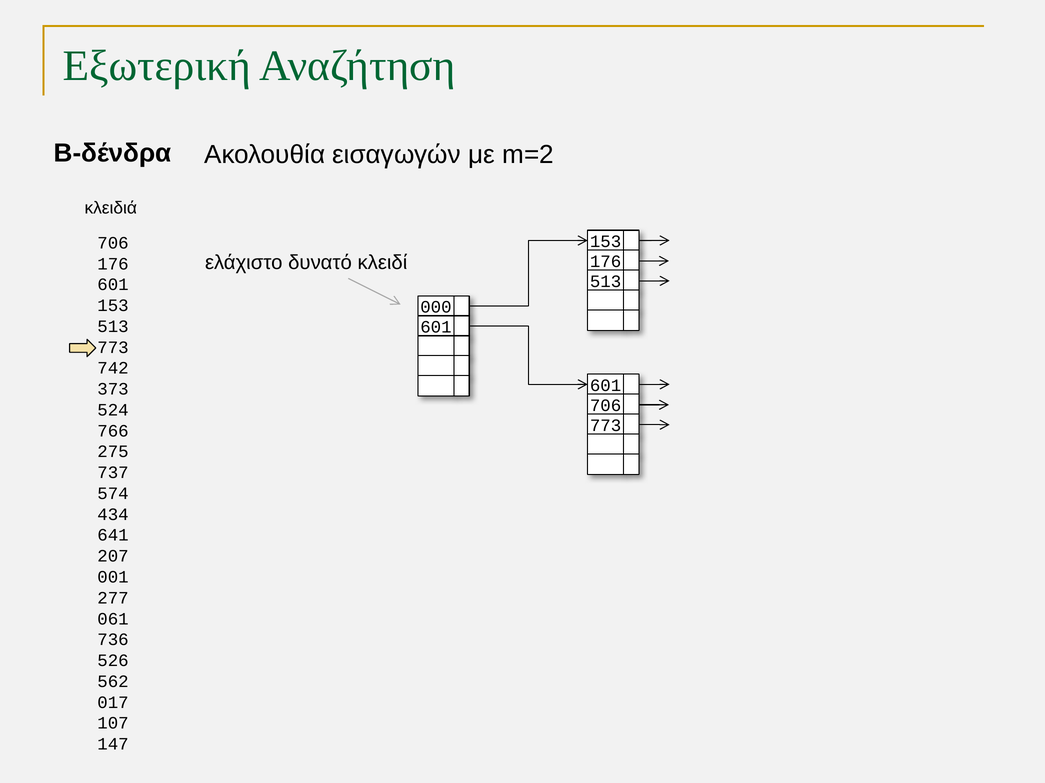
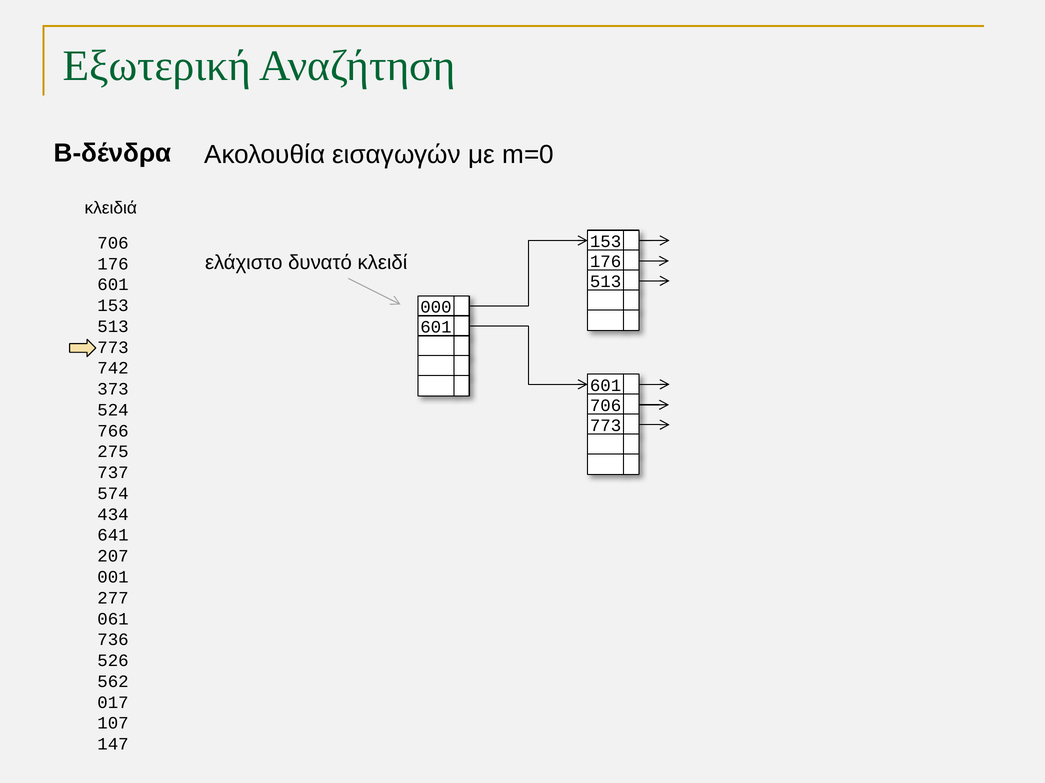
m=2: m=2 -> m=0
